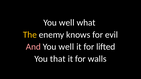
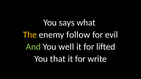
well at (67, 23): well -> says
knows: knows -> follow
And colour: pink -> light green
walls: walls -> write
